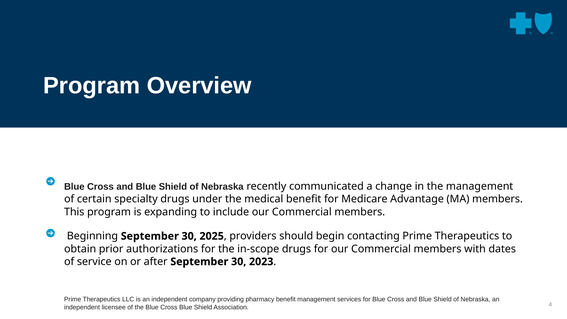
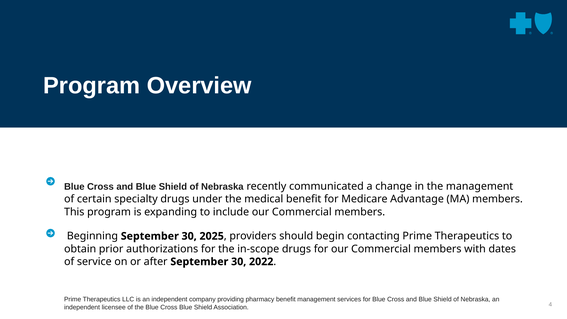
2023: 2023 -> 2022
